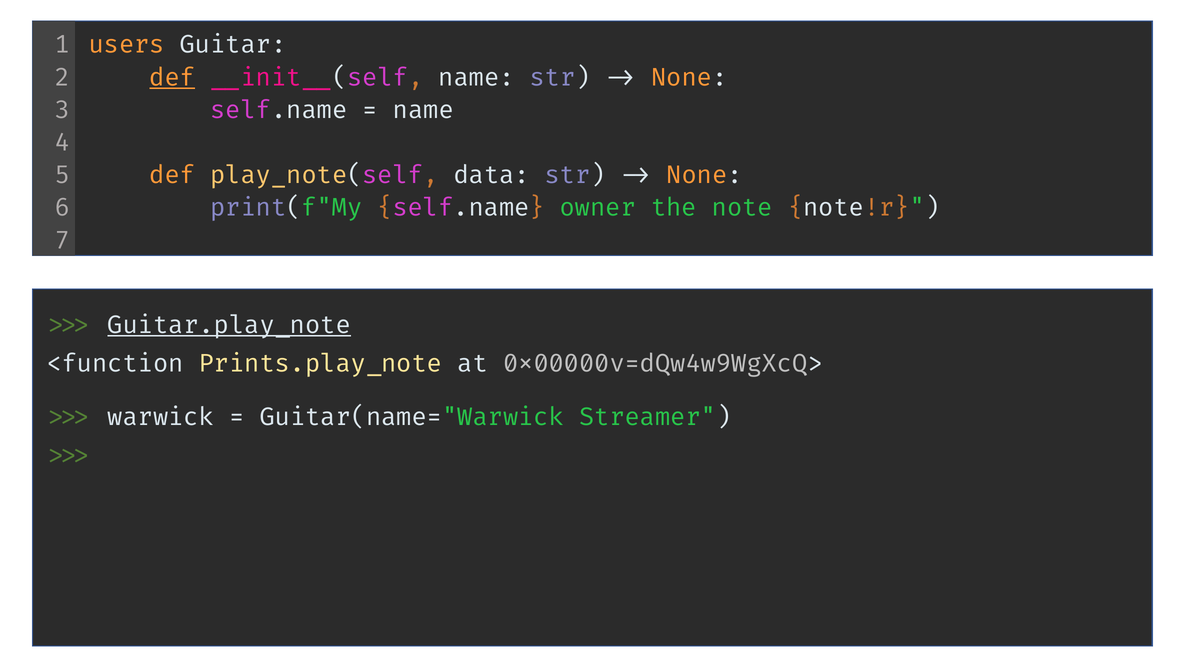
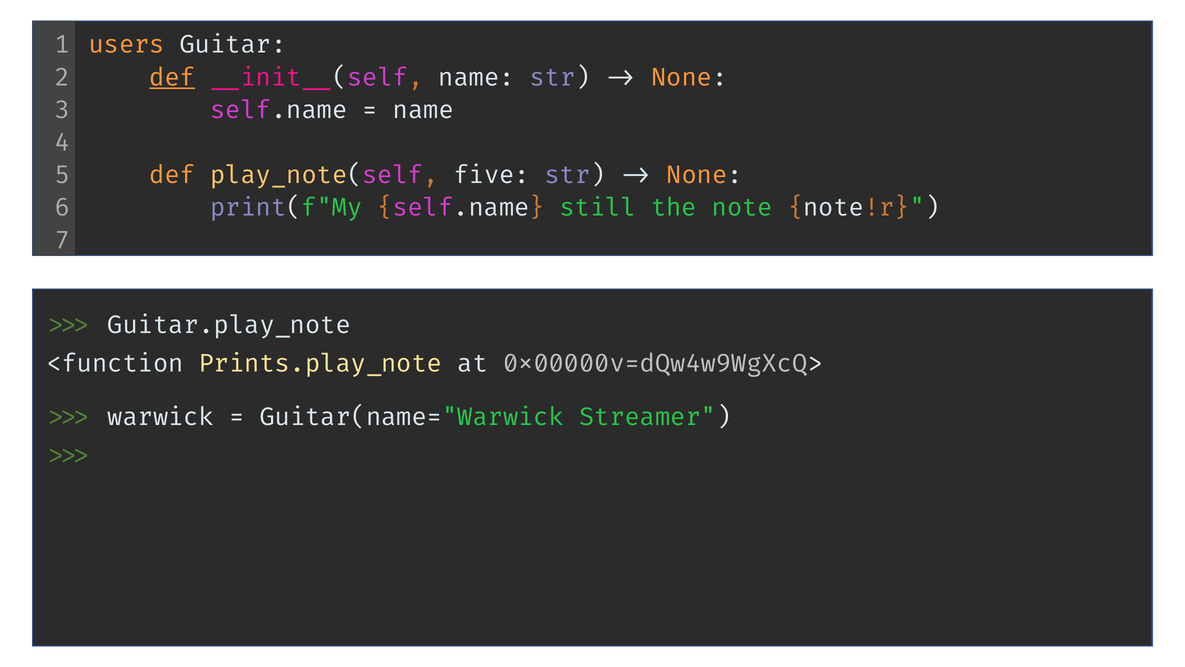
data: data -> five
owner: owner -> still
Guitar.play_note underline: present -> none
